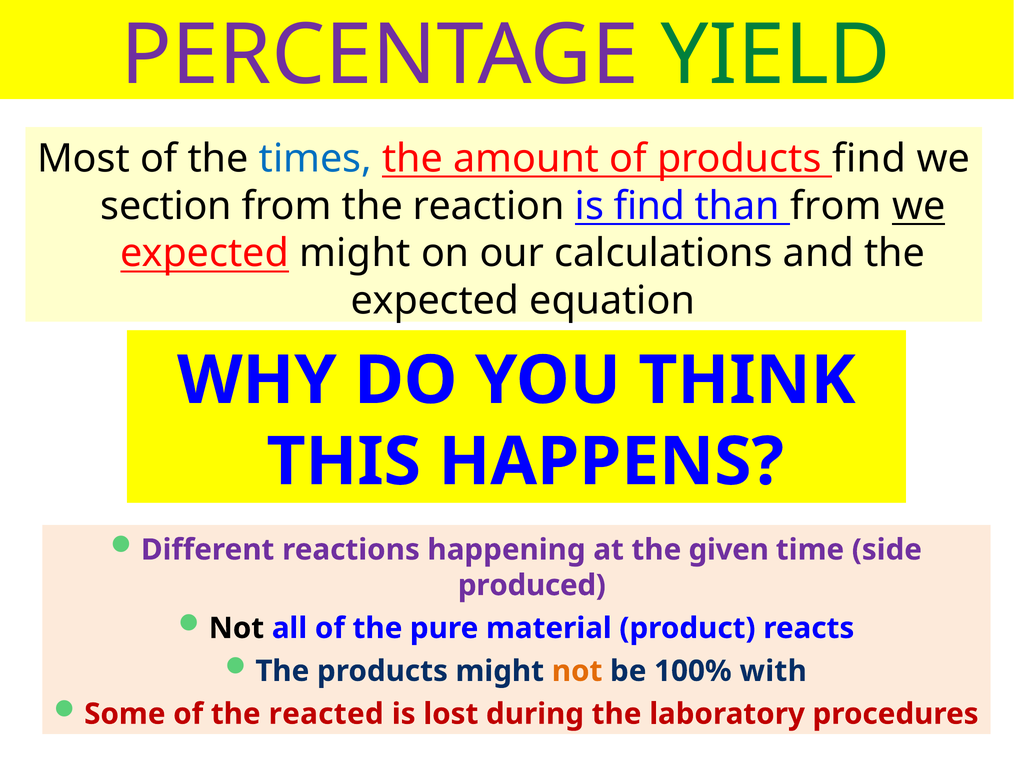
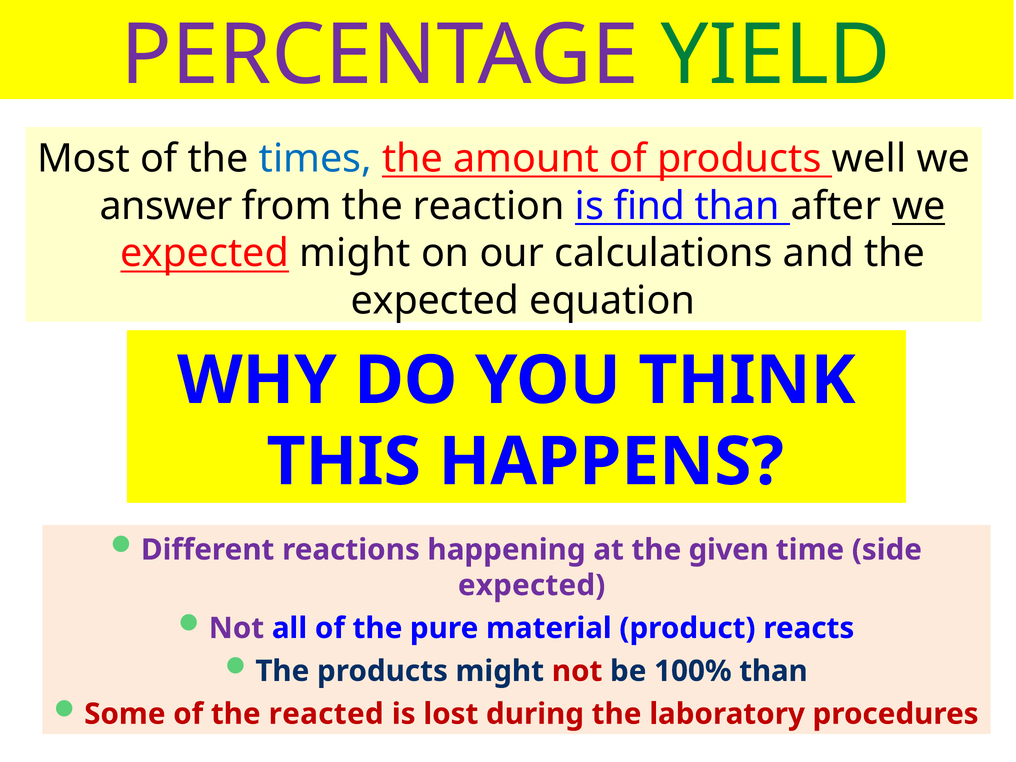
products find: find -> well
section: section -> answer
than from: from -> after
produced at (532, 585): produced -> expected
Not at (236, 628) colour: black -> purple
not at (577, 671) colour: orange -> red
100% with: with -> than
